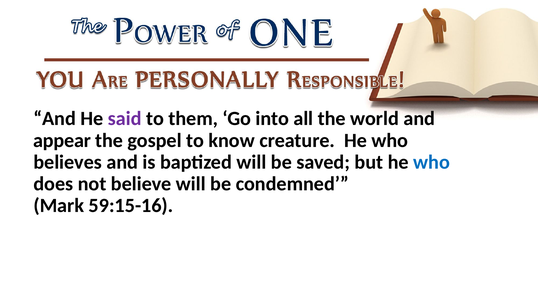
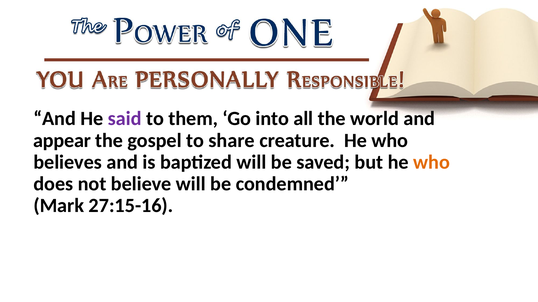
know: know -> share
who at (432, 163) colour: blue -> orange
59:15-16: 59:15-16 -> 27:15-16
